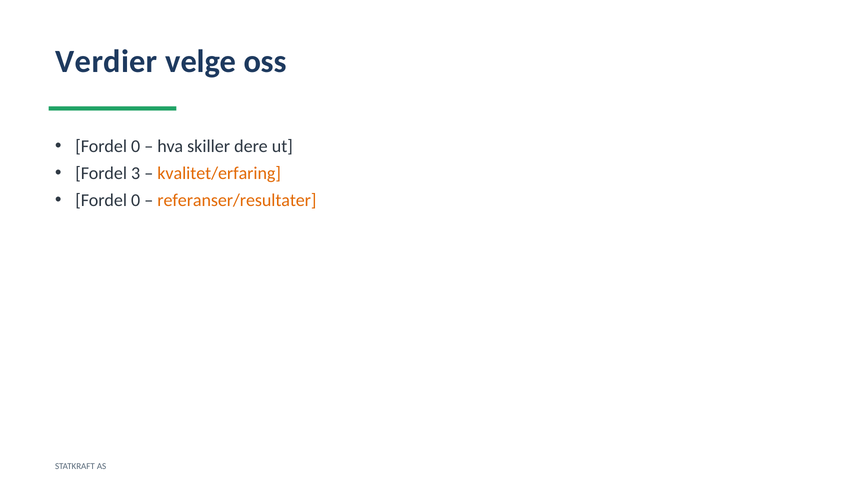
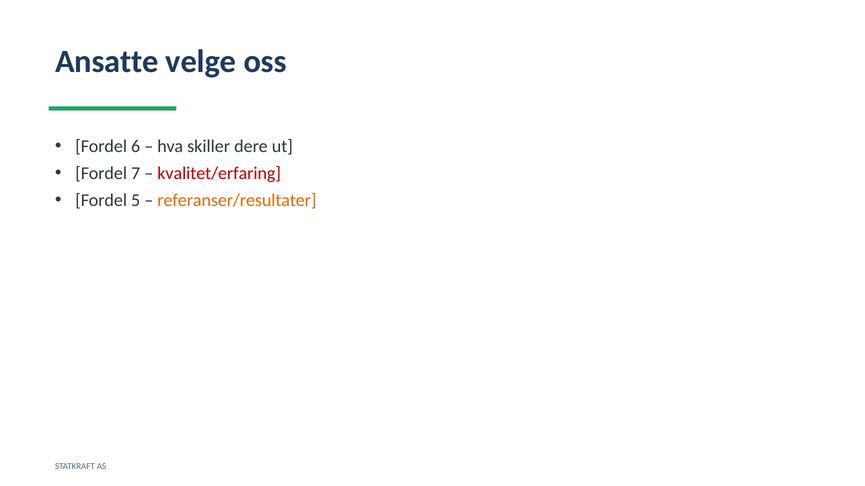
Verdier: Verdier -> Ansatte
0 at (136, 147): 0 -> 6
3: 3 -> 7
kvalitet/erfaring colour: orange -> red
0 at (136, 201): 0 -> 5
